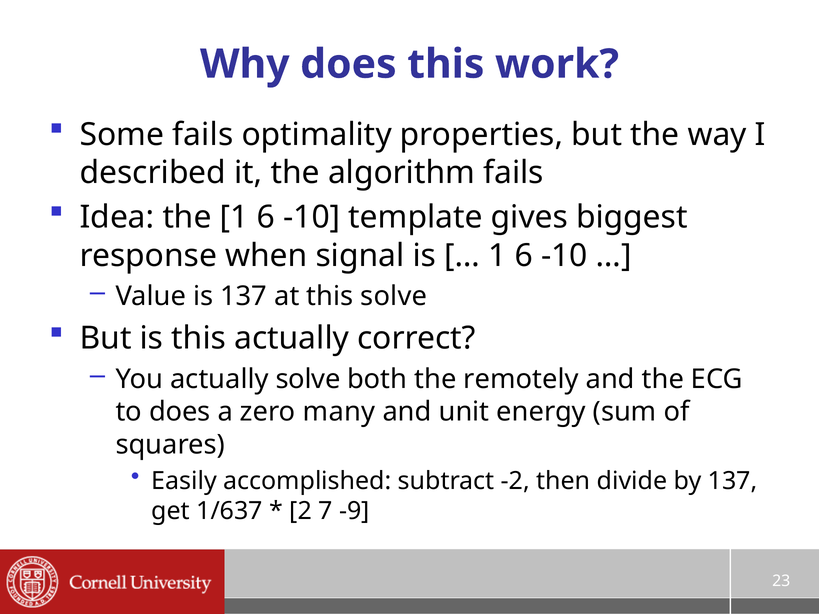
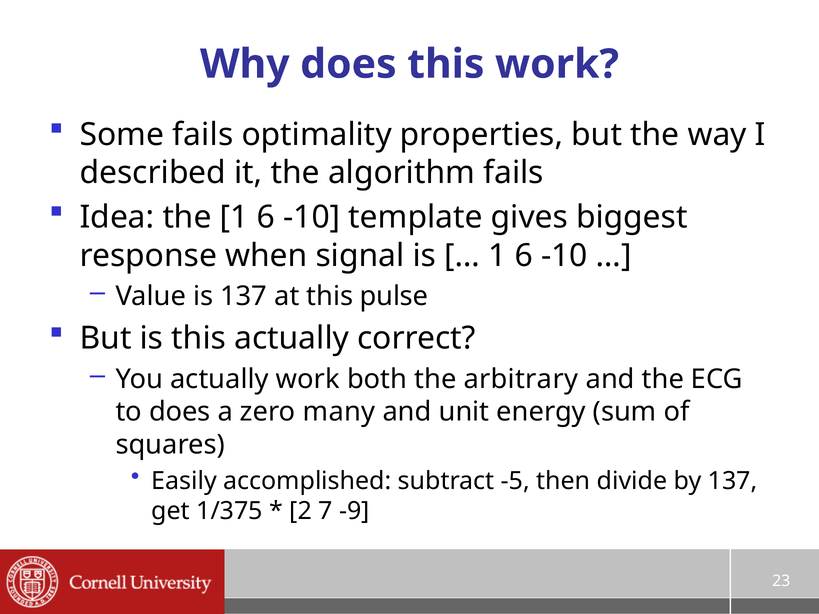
this solve: solve -> pulse
actually solve: solve -> work
remotely: remotely -> arbitrary
-2: -2 -> -5
1/637: 1/637 -> 1/375
